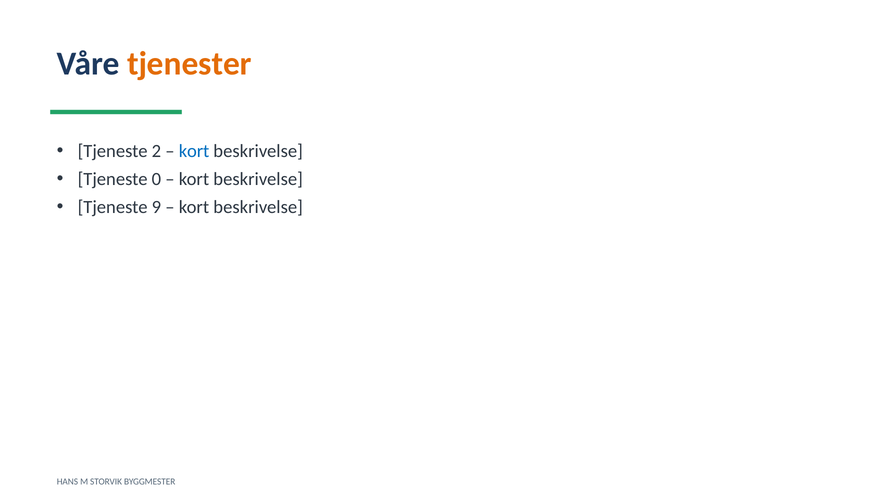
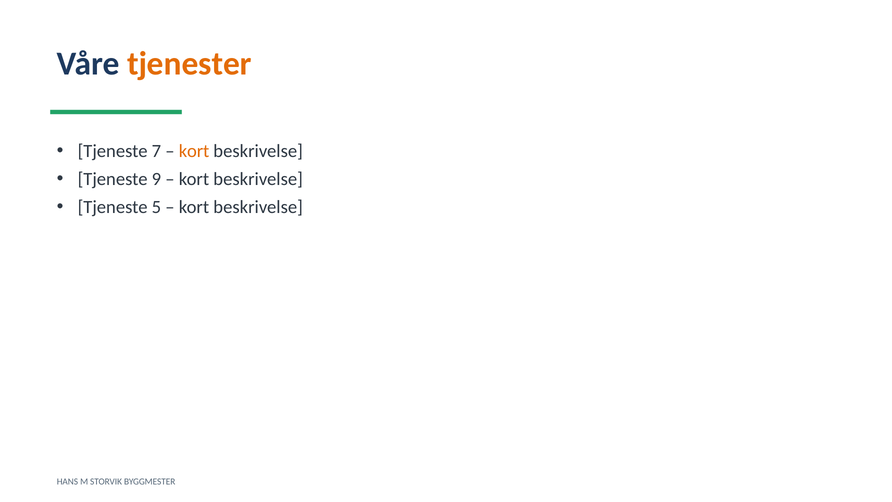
2: 2 -> 7
kort at (194, 151) colour: blue -> orange
0: 0 -> 9
9: 9 -> 5
